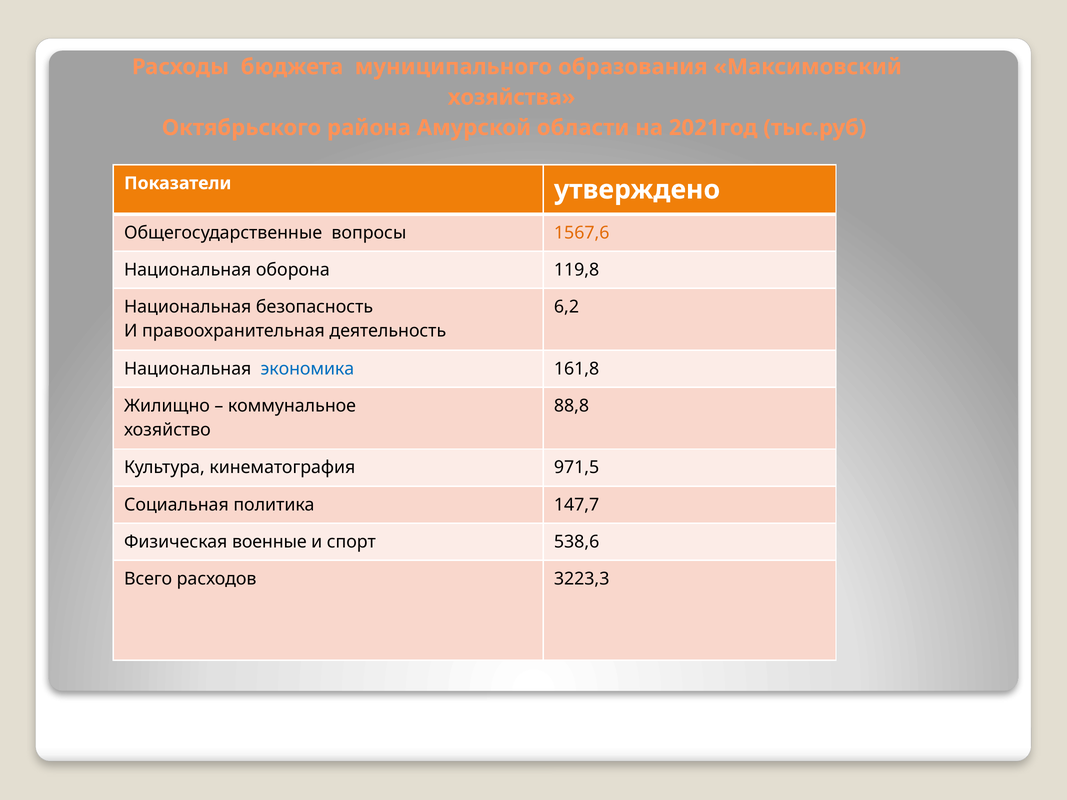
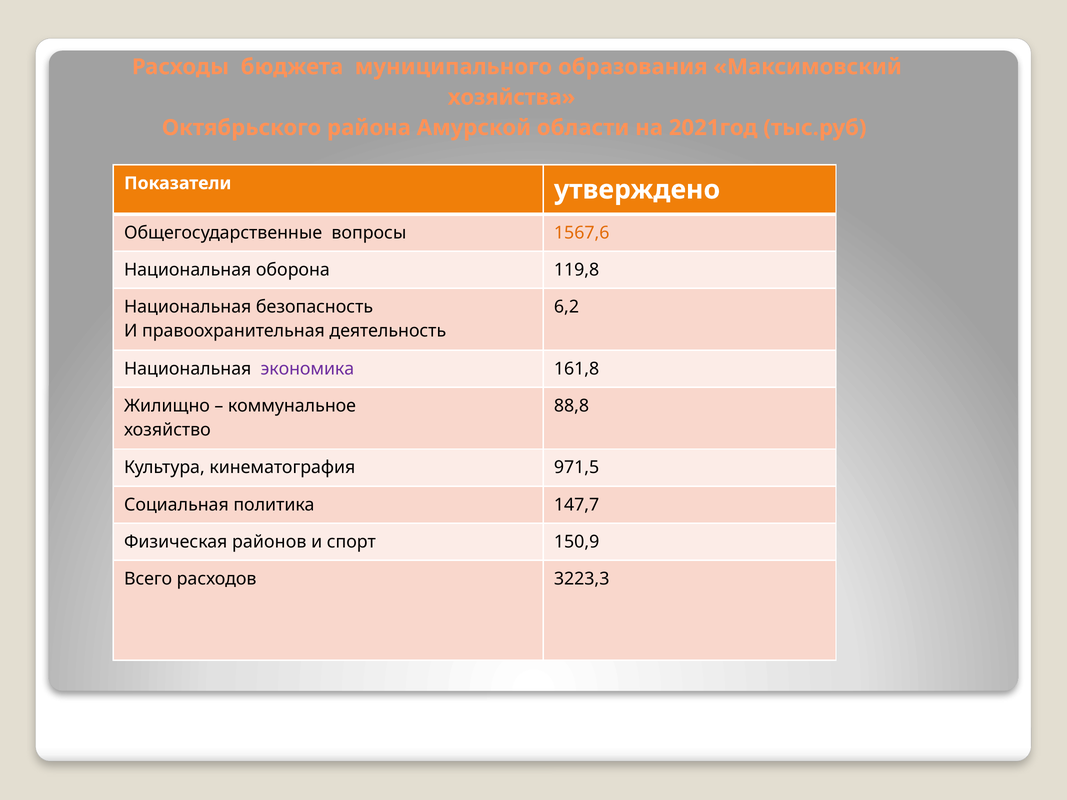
экономика colour: blue -> purple
военные: военные -> районов
538,6: 538,6 -> 150,9
